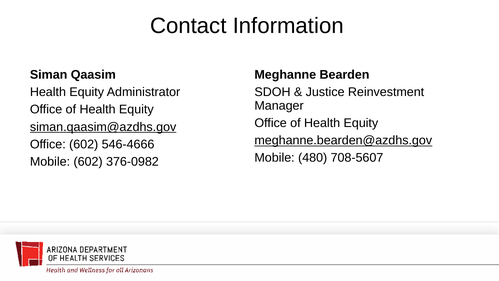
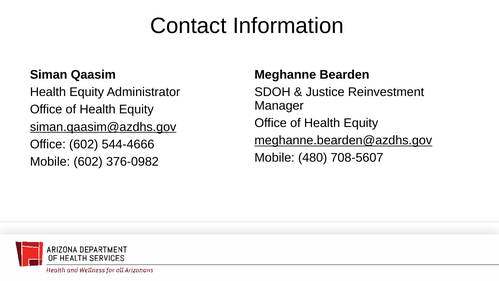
546-4666: 546-4666 -> 544-4666
